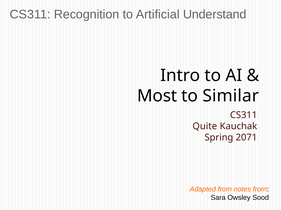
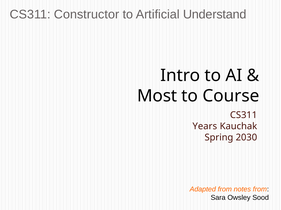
Recognition: Recognition -> Constructor
Similar: Similar -> Course
Quite: Quite -> Years
2071: 2071 -> 2030
